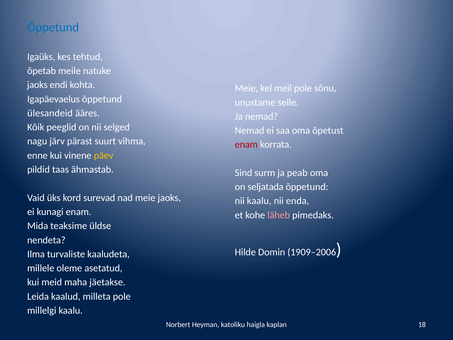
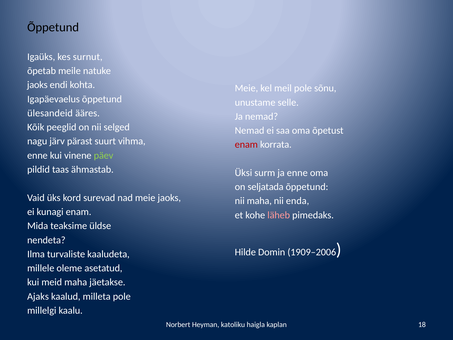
Õppetund at (53, 27) colour: blue -> black
tehtud: tehtud -> surnut
päev colour: yellow -> light green
Sind: Sind -> Üksi
ja peab: peab -> enne
nii kaalu: kaalu -> maha
Leida: Leida -> Ajaks
